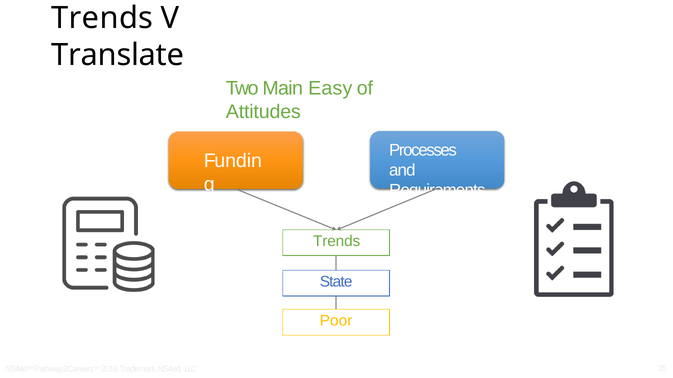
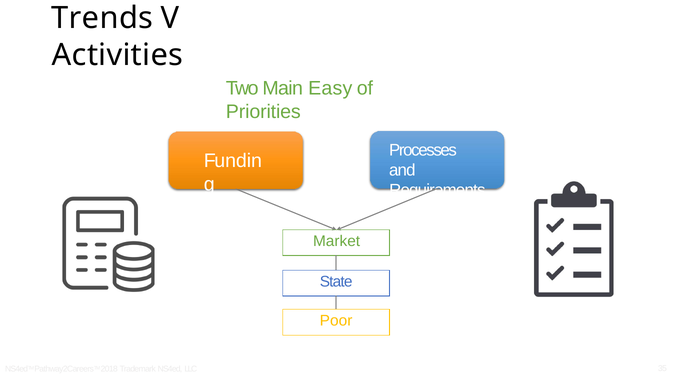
Translate: Translate -> Activities
Attitudes: Attitudes -> Priorities
Trends at (337, 242): Trends -> Market
